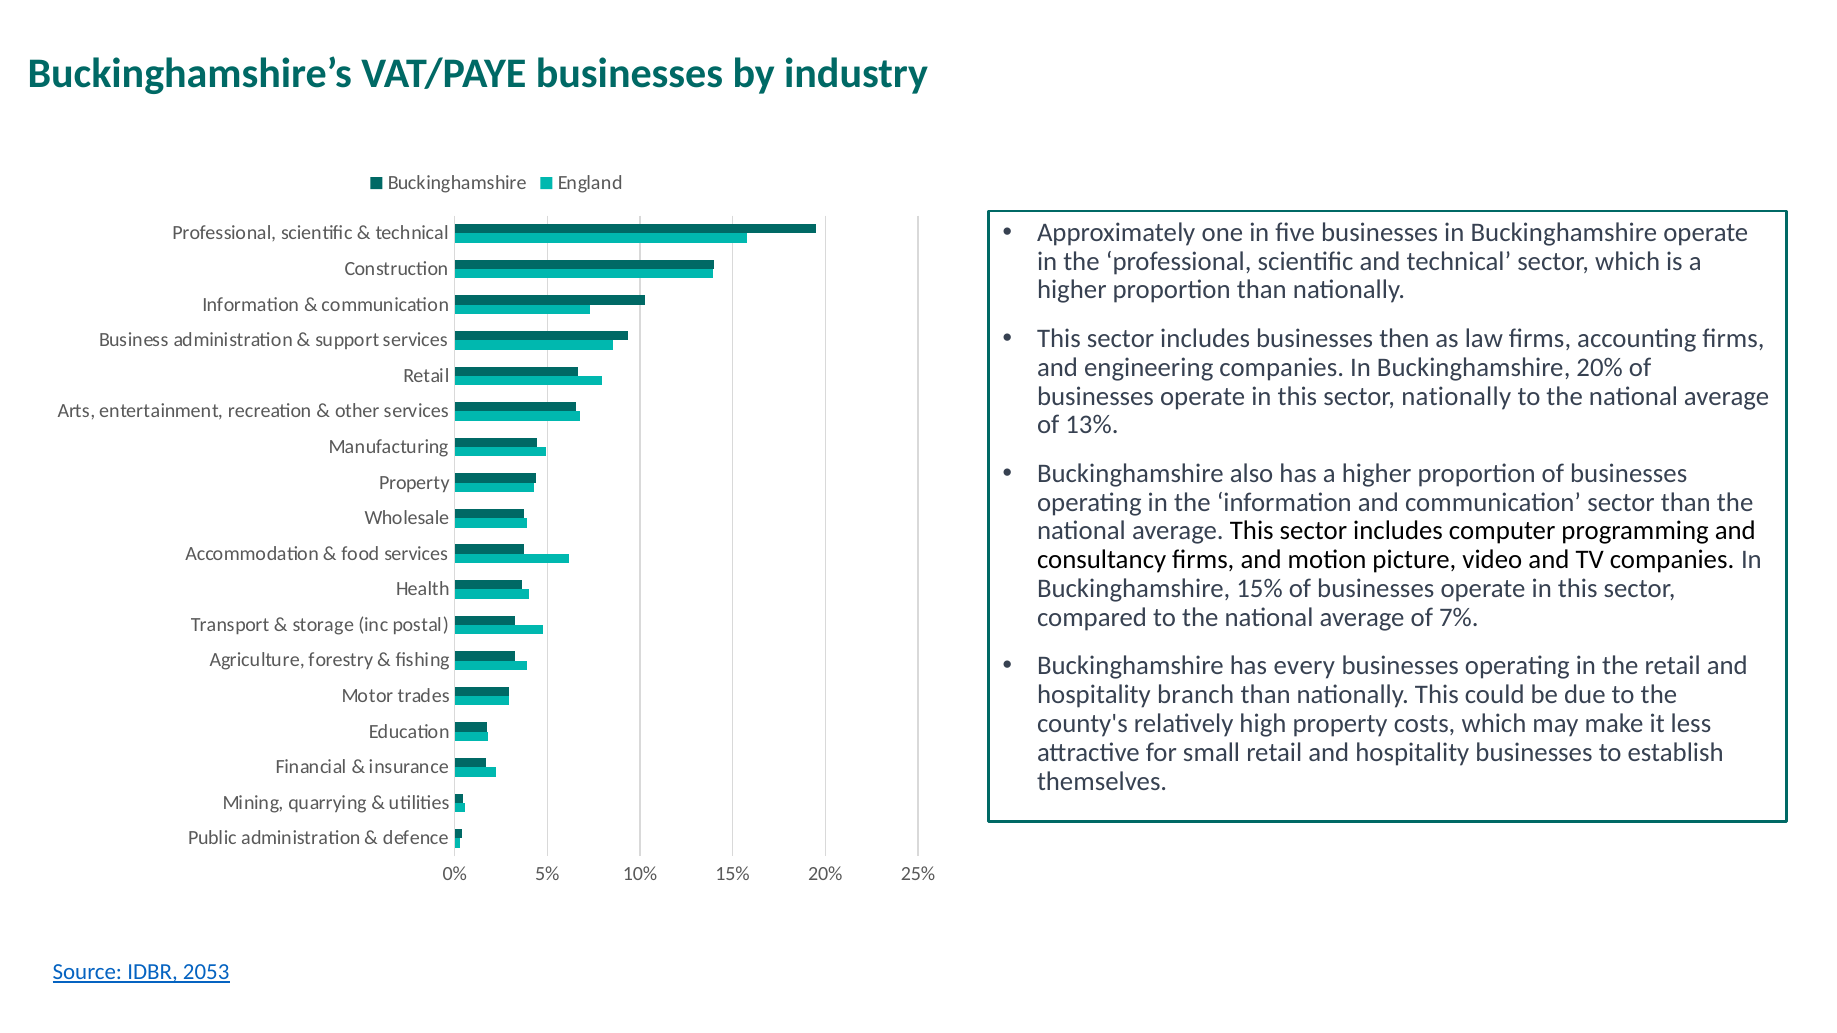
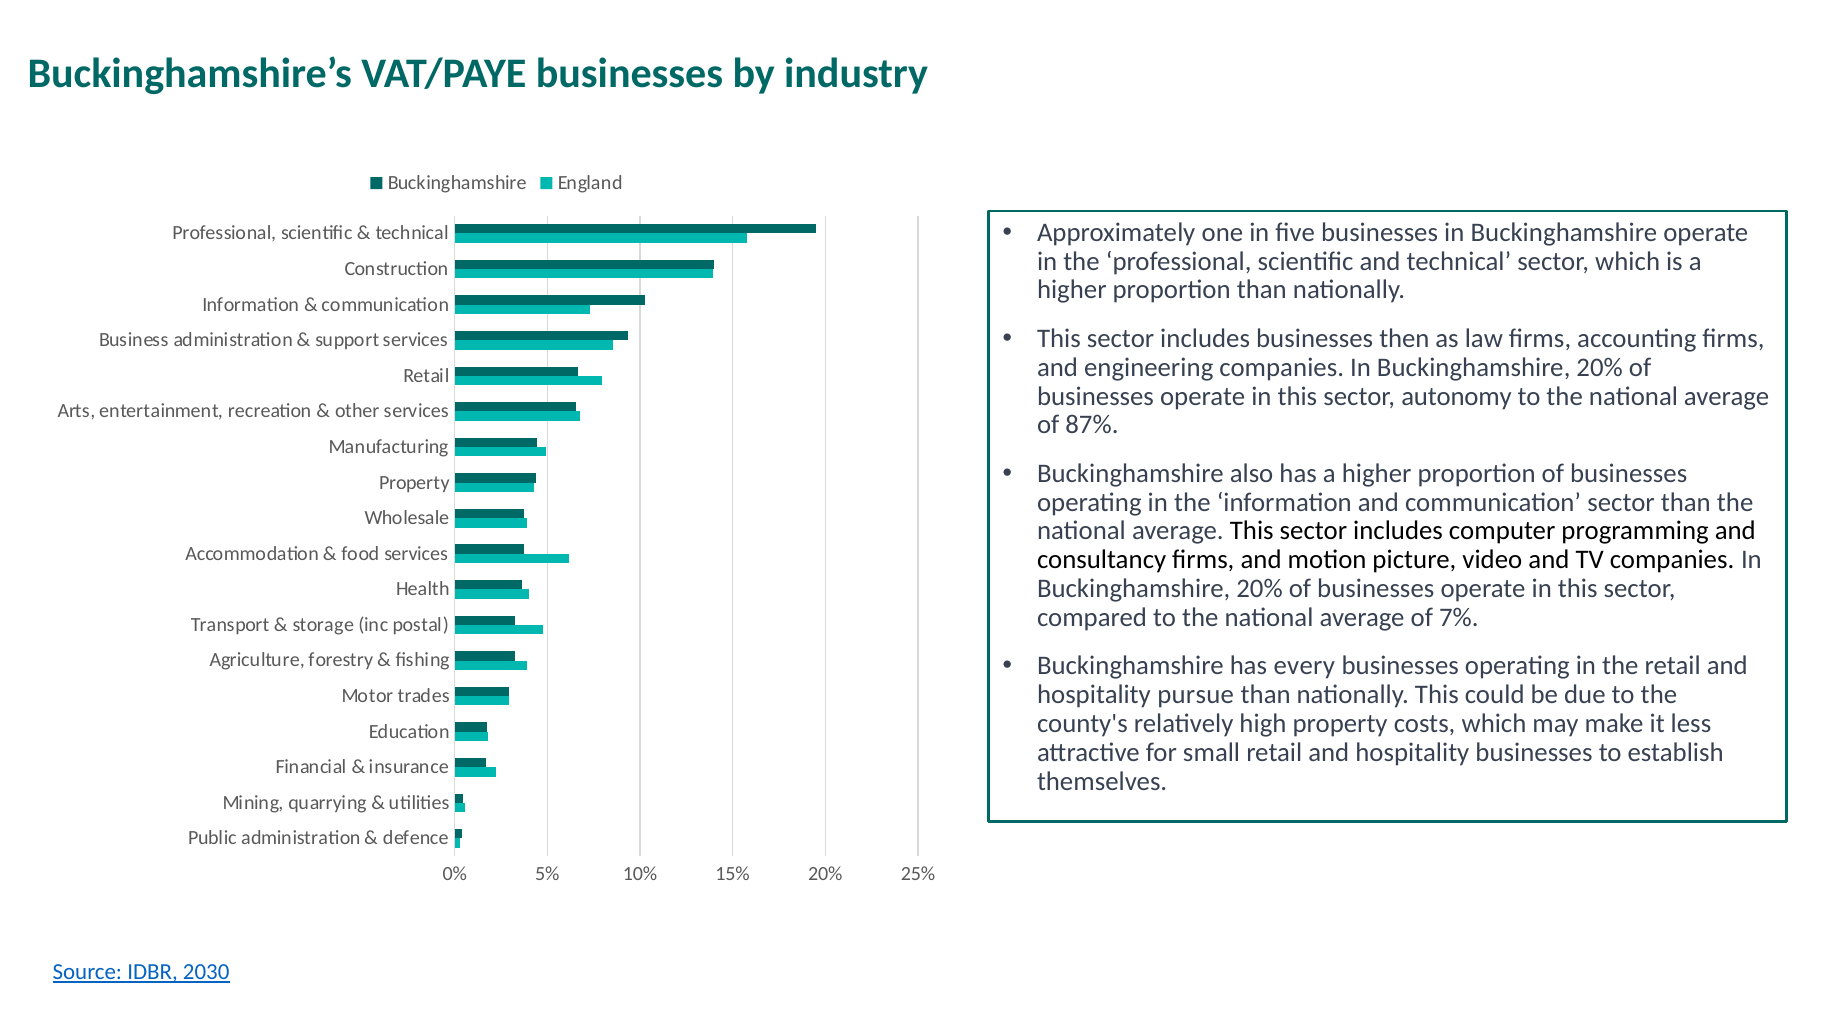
sector nationally: nationally -> autonomy
13%: 13% -> 87%
15% at (1260, 589): 15% -> 20%
branch: branch -> pursue
2053: 2053 -> 2030
